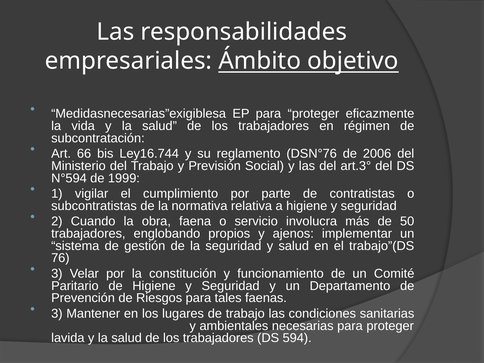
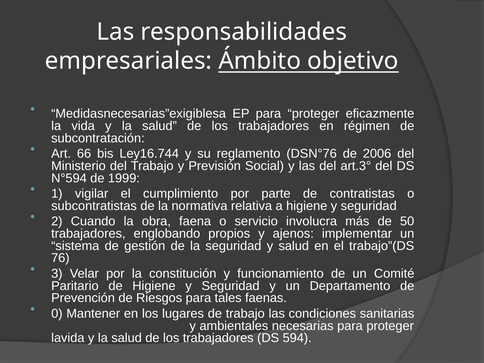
3 at (57, 314): 3 -> 0
